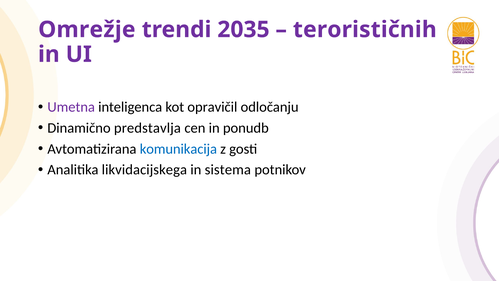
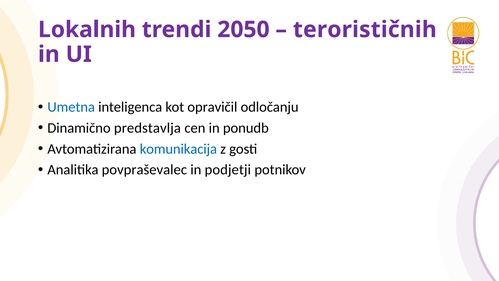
Omrežje: Omrežje -> Lokalnih
2035: 2035 -> 2050
Umetna colour: purple -> blue
likvidacijskega: likvidacijskega -> povpraševalec
sistema: sistema -> podjetji
